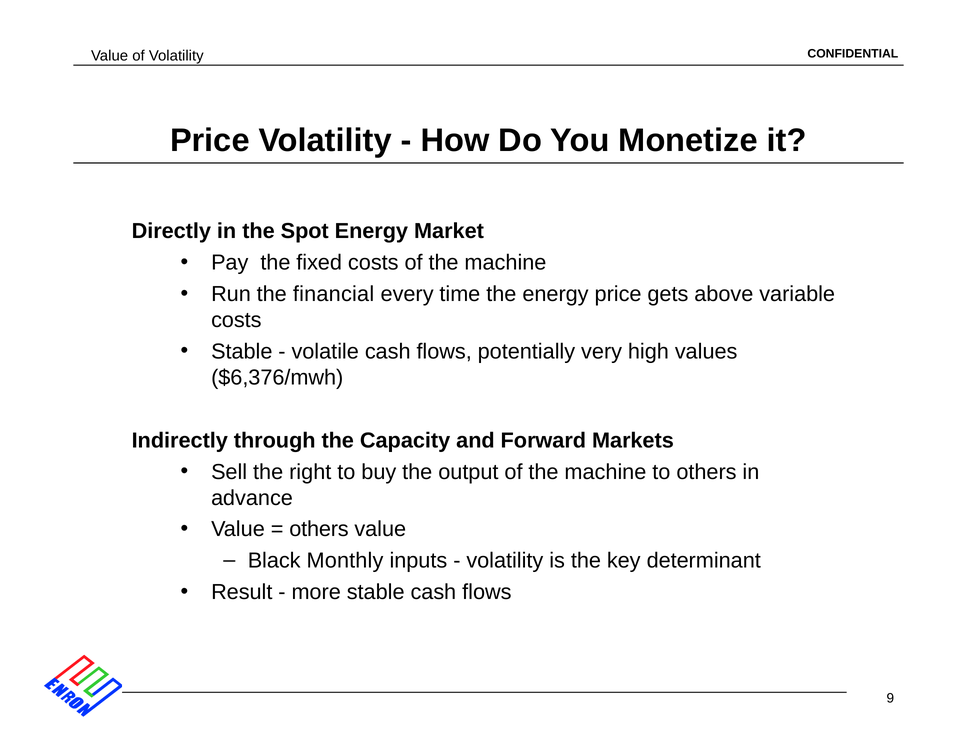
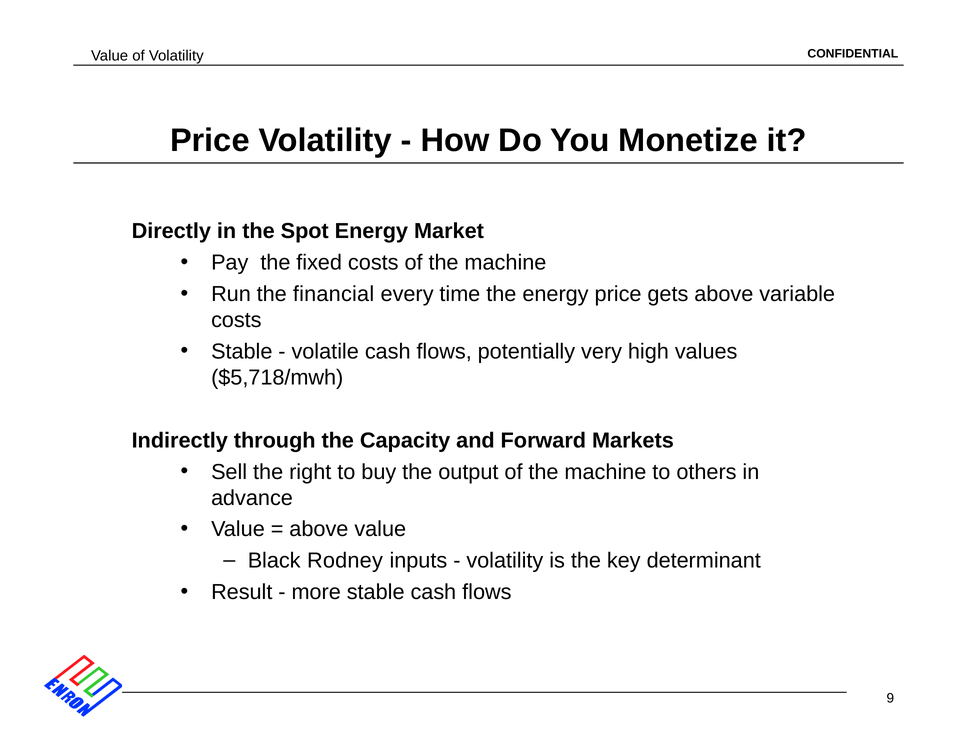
$6,376/mwh: $6,376/mwh -> $5,718/mwh
others at (319, 529): others -> above
Monthly: Monthly -> Rodney
